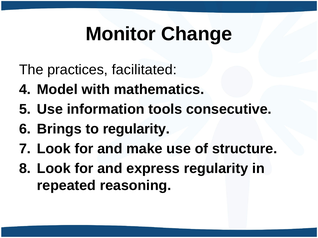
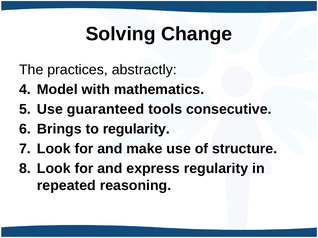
Monitor: Monitor -> Solving
facilitated: facilitated -> abstractly
information: information -> guaranteed
